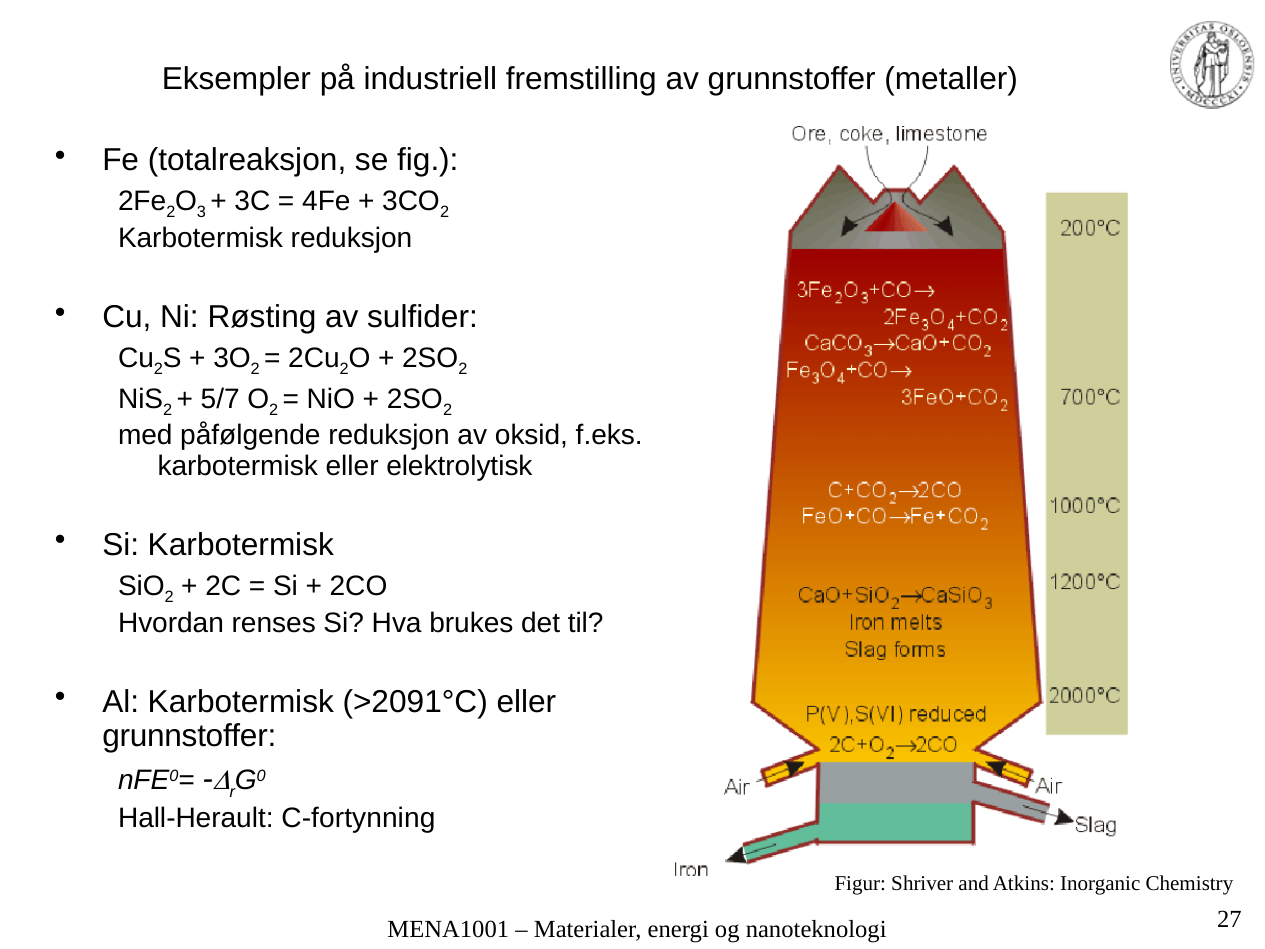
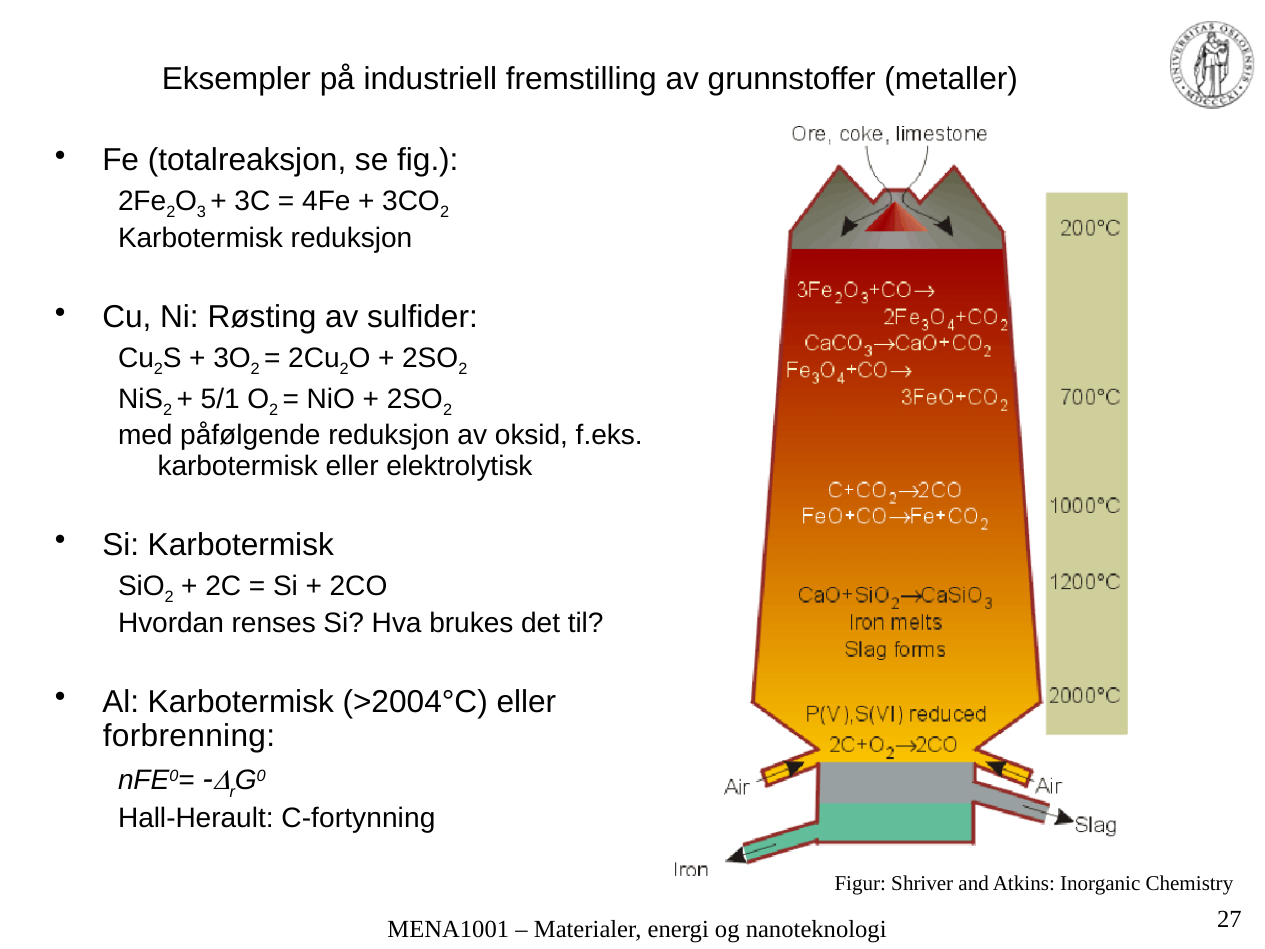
5/7: 5/7 -> 5/1
>2091°C: >2091°C -> >2004°C
grunnstoffer at (189, 736): grunnstoffer -> forbrenning
